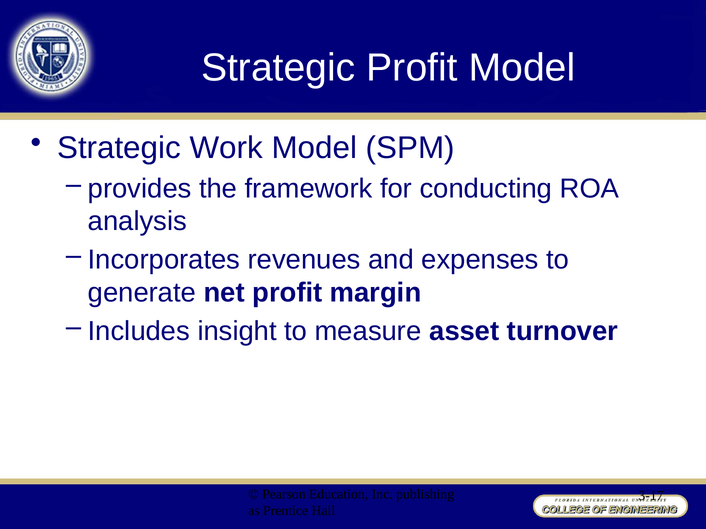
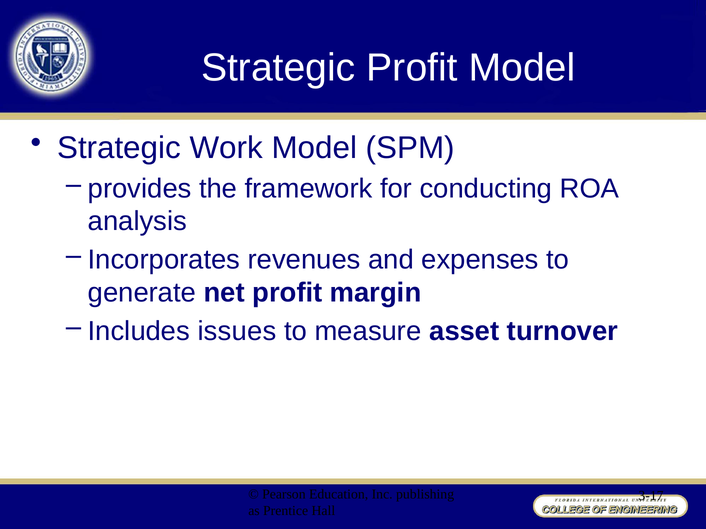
insight: insight -> issues
